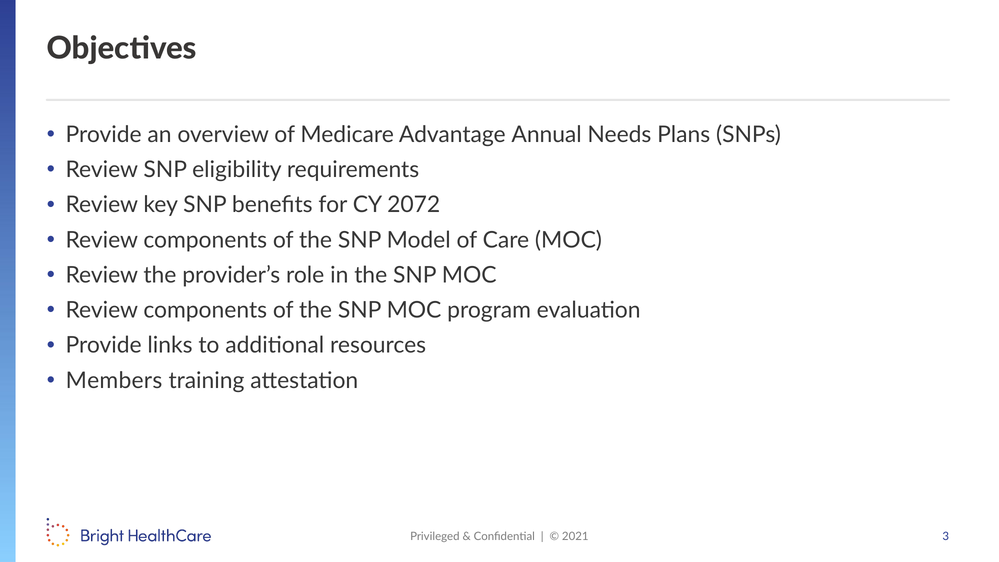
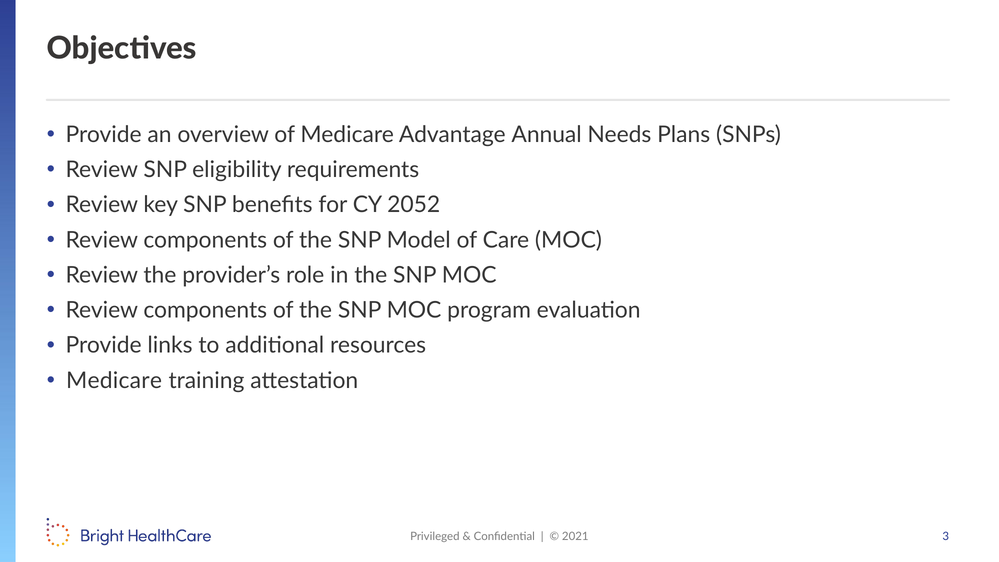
2072: 2072 -> 2052
Members at (114, 381): Members -> Medicare
